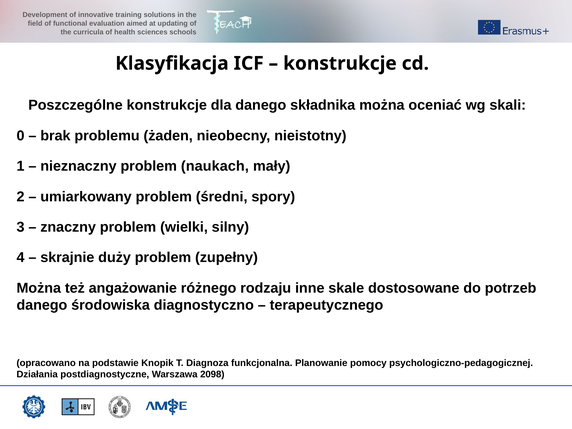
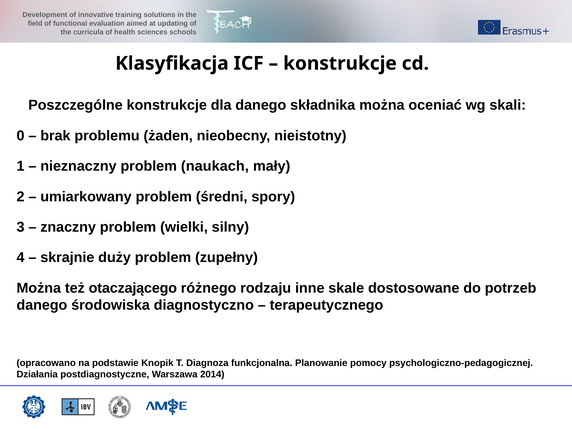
angażowanie: angażowanie -> otaczającego
2098: 2098 -> 2014
